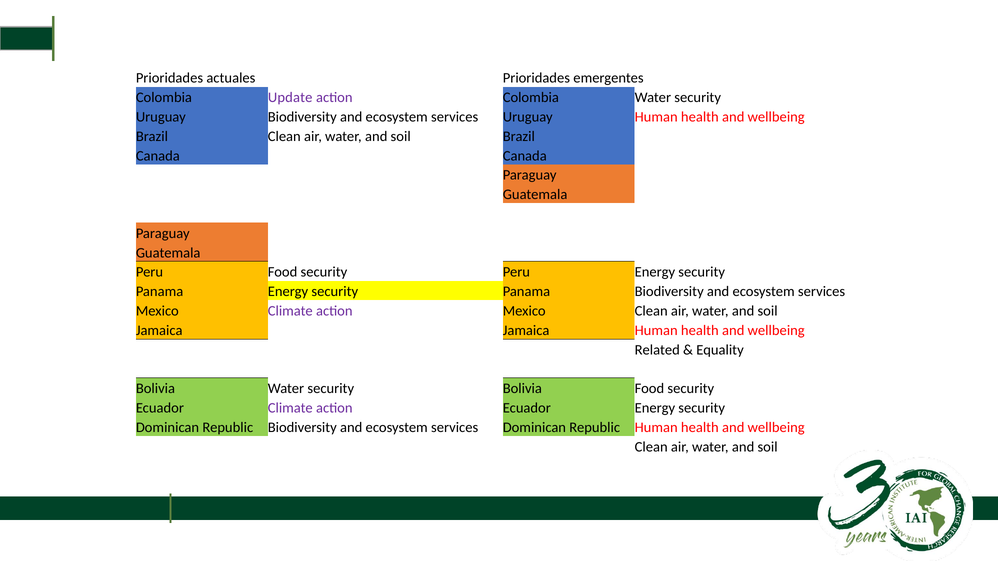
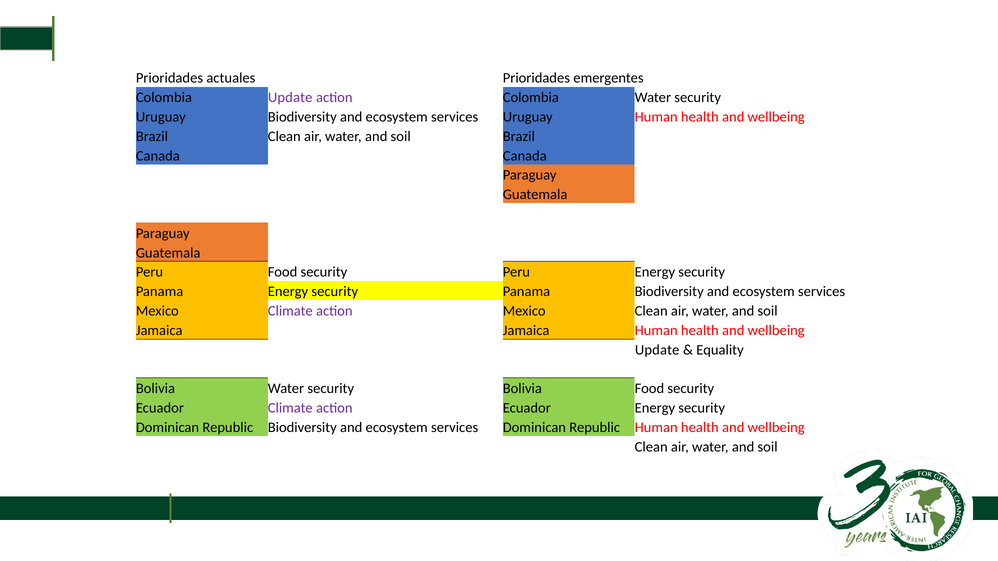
Related at (657, 350): Related -> Update
